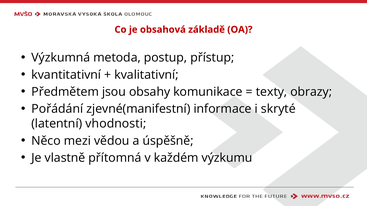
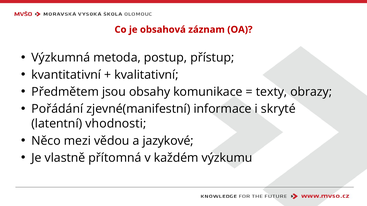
základě: základě -> záznam
úspěšně: úspěšně -> jazykové
